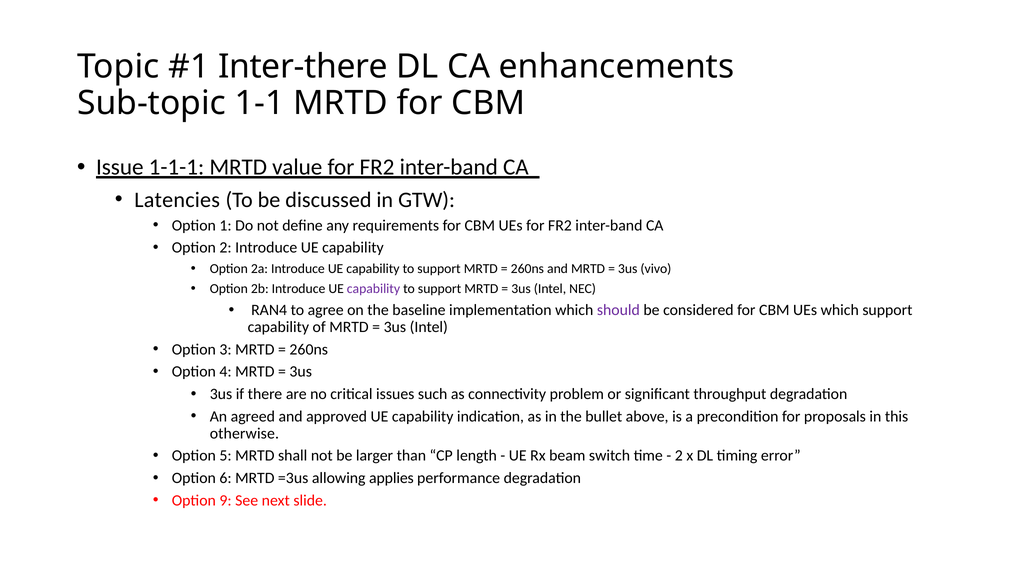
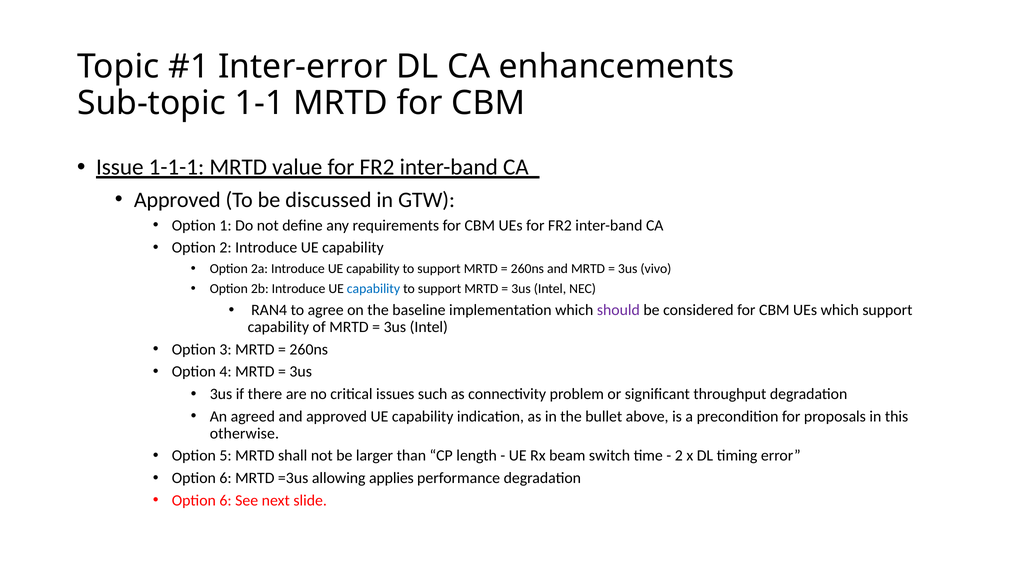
Inter-there: Inter-there -> Inter-error
Latencies at (177, 200): Latencies -> Approved
capability at (373, 289) colour: purple -> blue
9 at (226, 501): 9 -> 6
